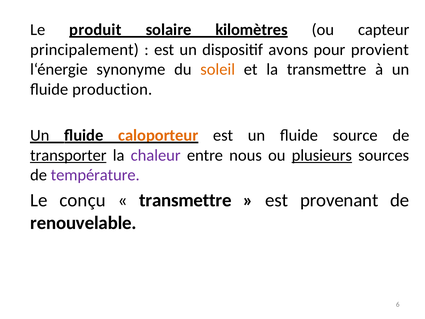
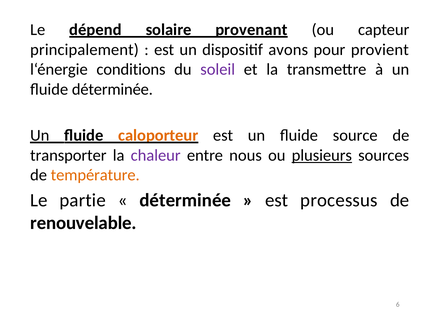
produit: produit -> dépend
kilomètres: kilomètres -> provenant
synonyme: synonyme -> conditions
soleil colour: orange -> purple
fluide production: production -> déterminée
transporter underline: present -> none
température colour: purple -> orange
conçu: conçu -> partie
transmettre at (185, 200): transmettre -> déterminée
provenant: provenant -> processus
